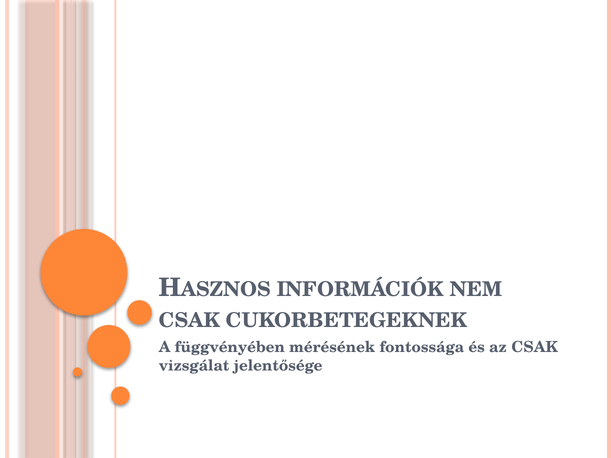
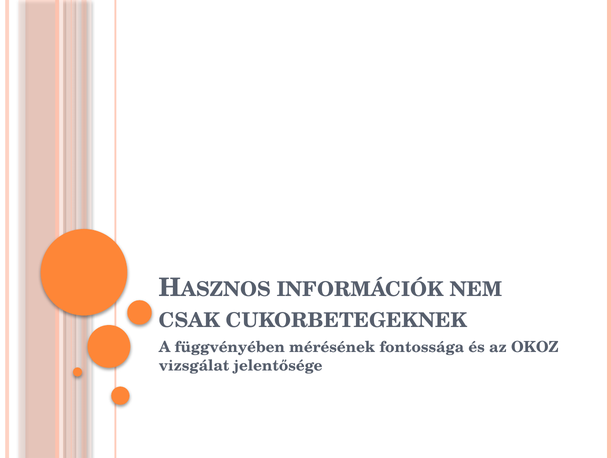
az CSAK: CSAK -> OKOZ
